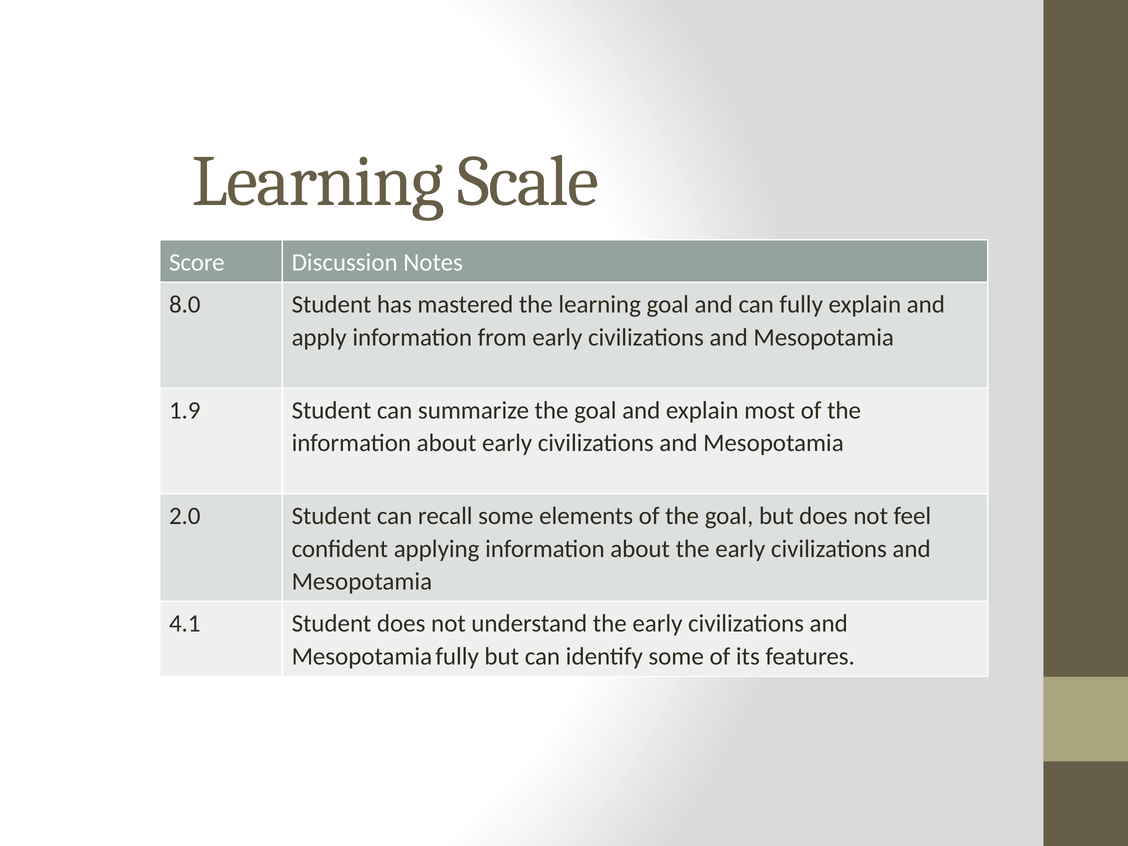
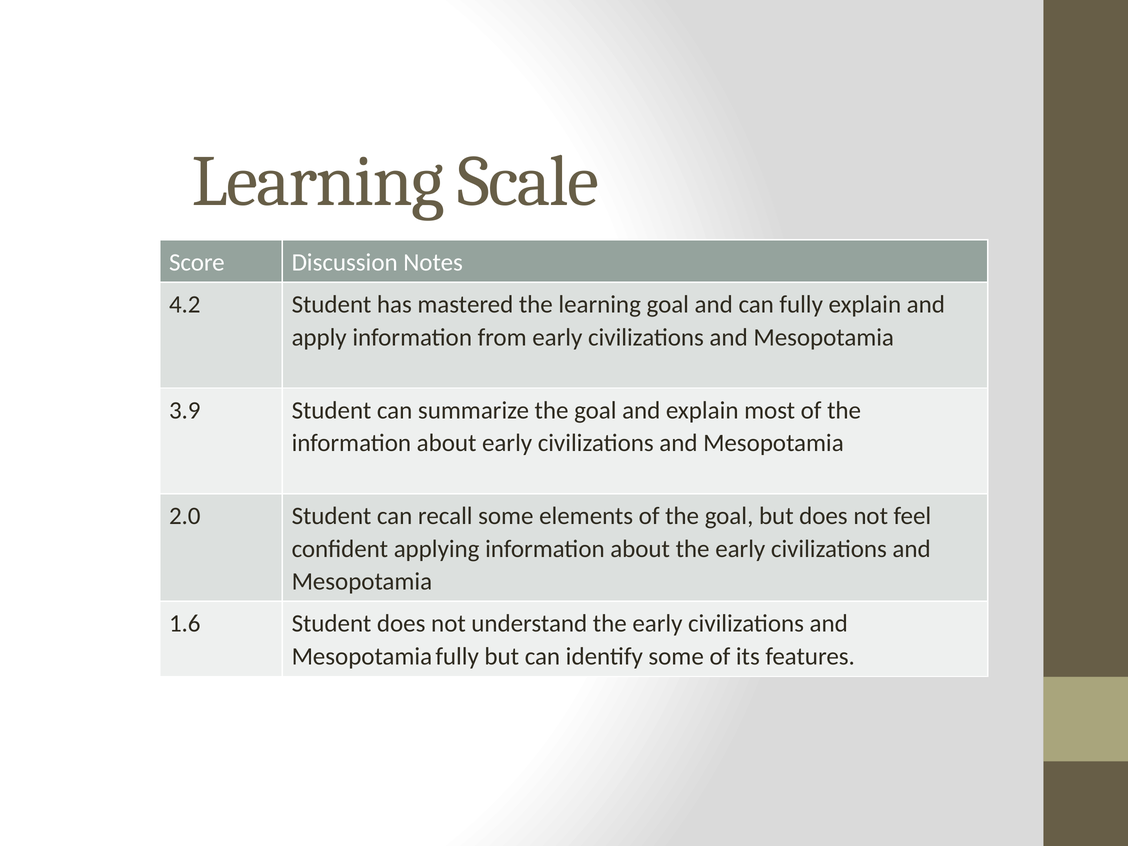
8.0: 8.0 -> 4.2
1.9: 1.9 -> 3.9
4.1: 4.1 -> 1.6
